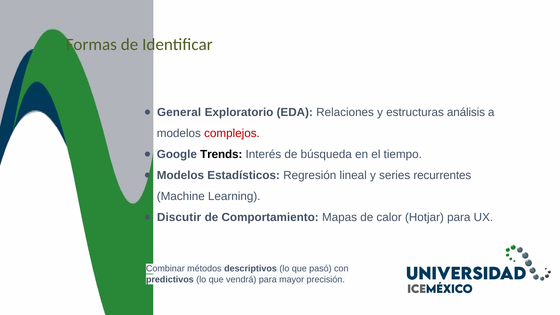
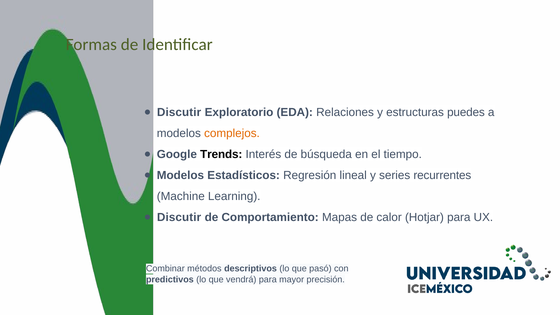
General at (179, 112): General -> Discutir
análisis: análisis -> puedes
complejos colour: red -> orange
